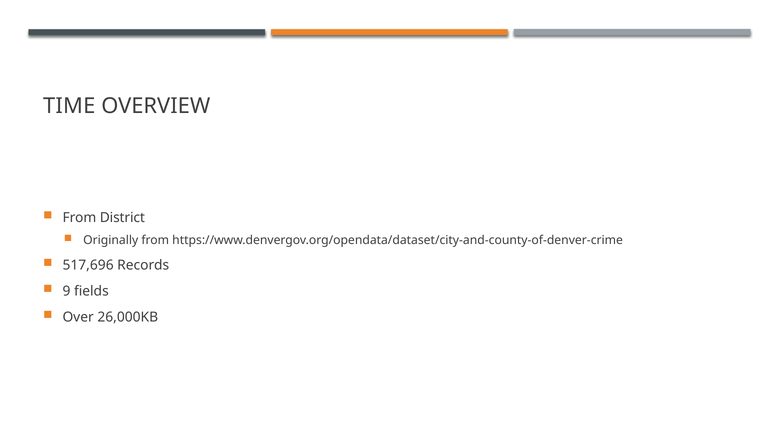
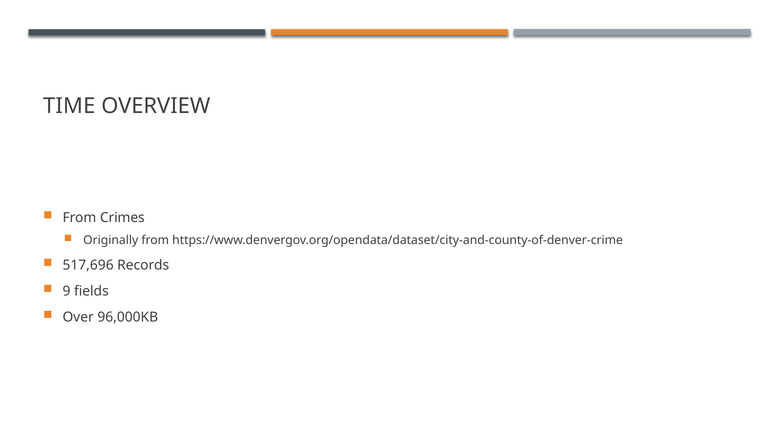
District: District -> Crimes
26,000KB: 26,000KB -> 96,000KB
